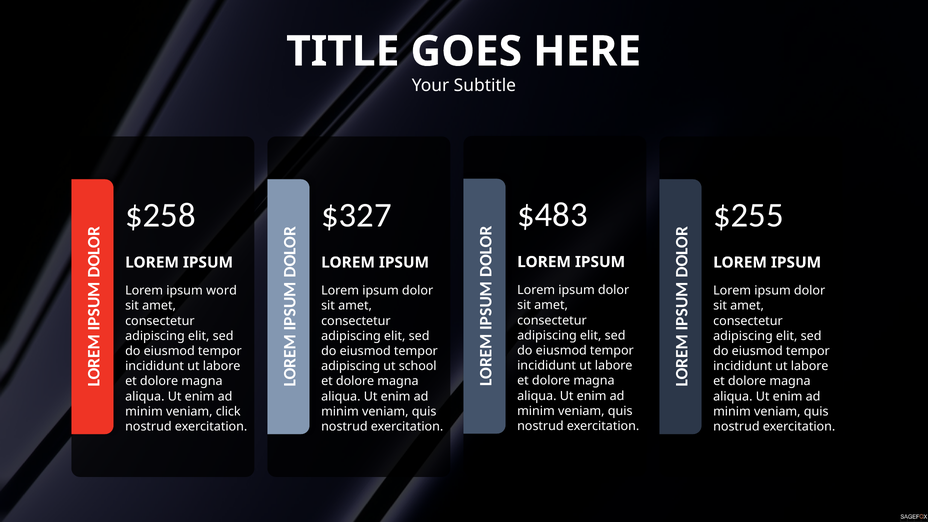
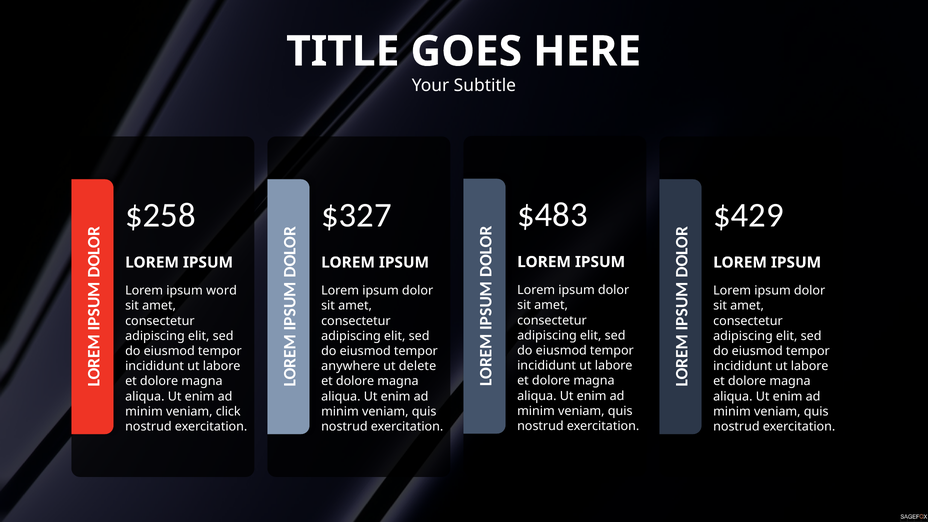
$255: $255 -> $429
adipiscing at (351, 366): adipiscing -> anywhere
school: school -> delete
